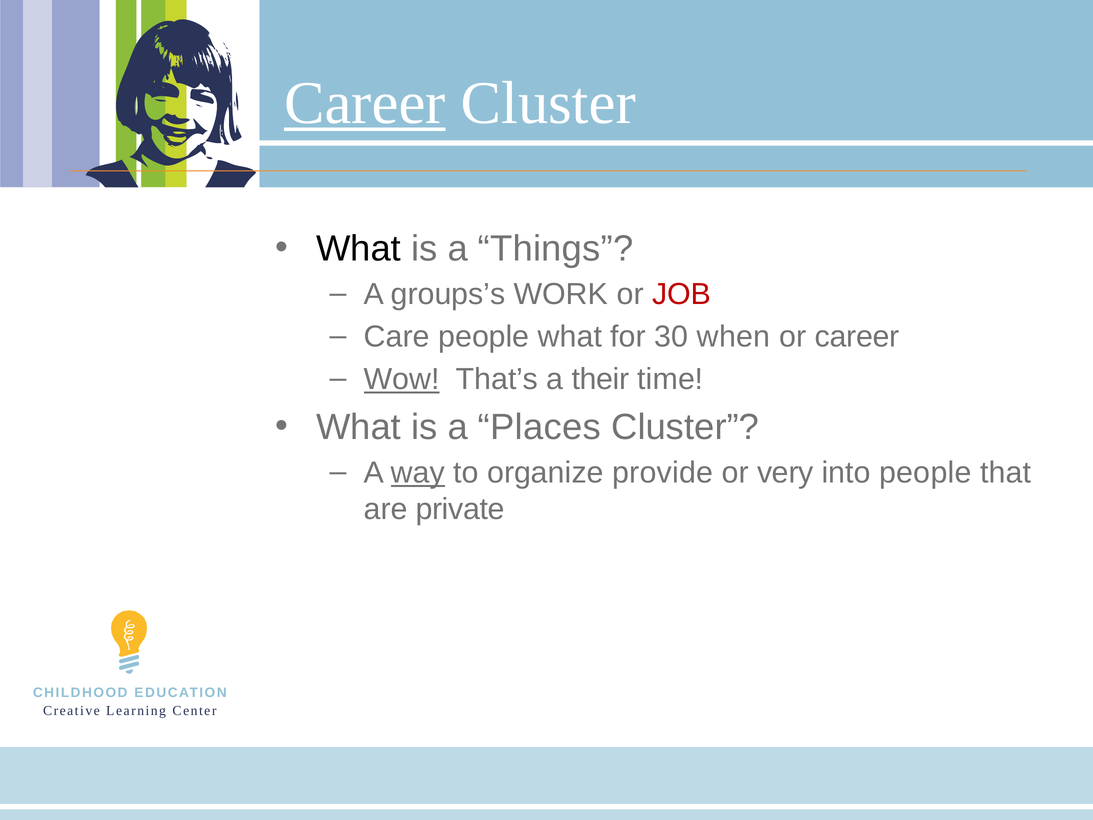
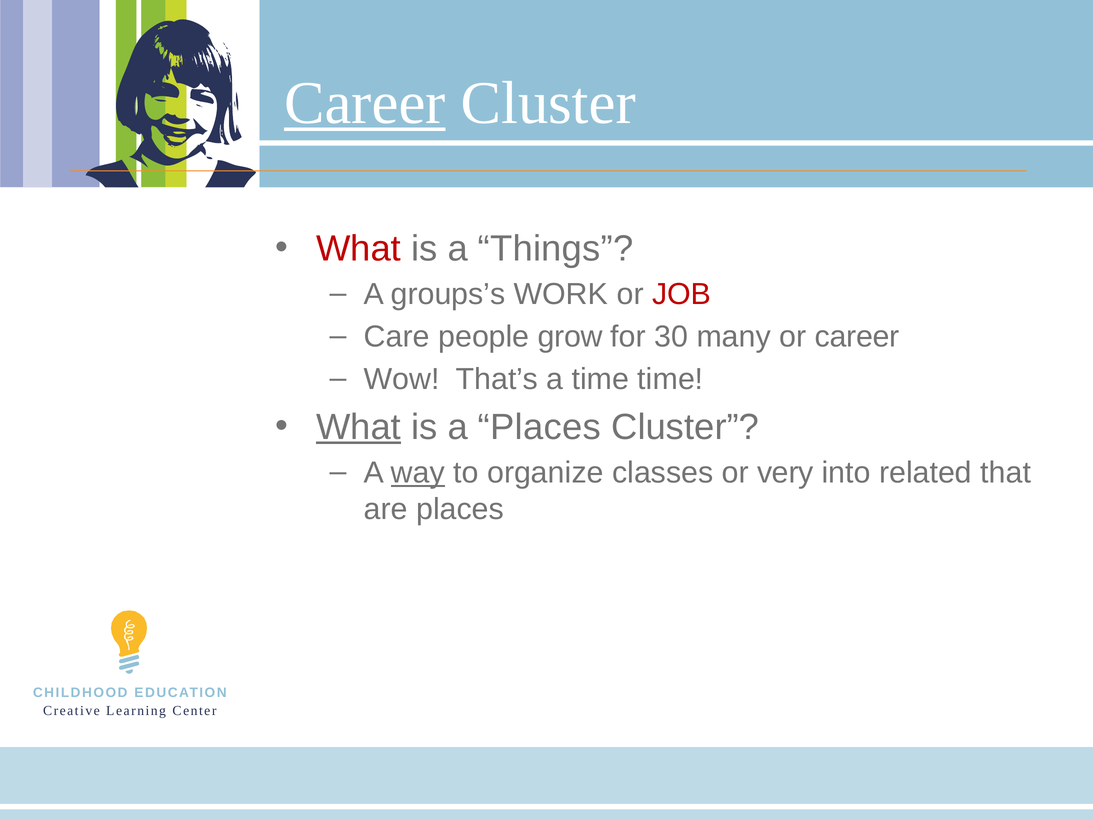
What at (359, 248) colour: black -> red
people what: what -> grow
when: when -> many
Wow underline: present -> none
a their: their -> time
What at (359, 427) underline: none -> present
provide: provide -> classes
into people: people -> related
are private: private -> places
